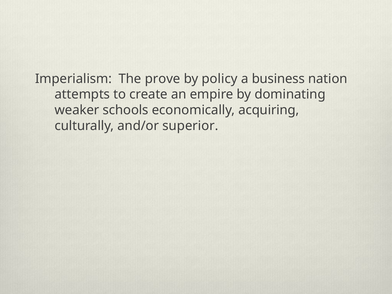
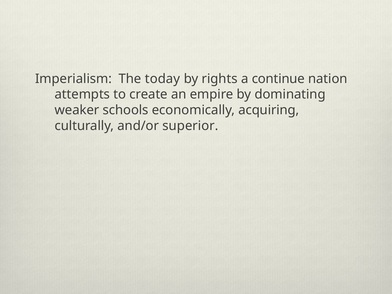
prove: prove -> today
policy: policy -> rights
business: business -> continue
